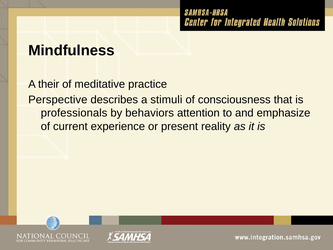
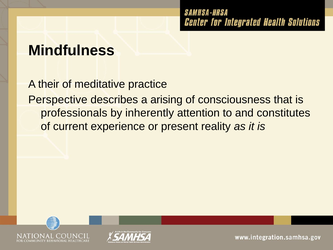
stimuli: stimuli -> arising
behaviors: behaviors -> inherently
emphasize: emphasize -> constitutes
